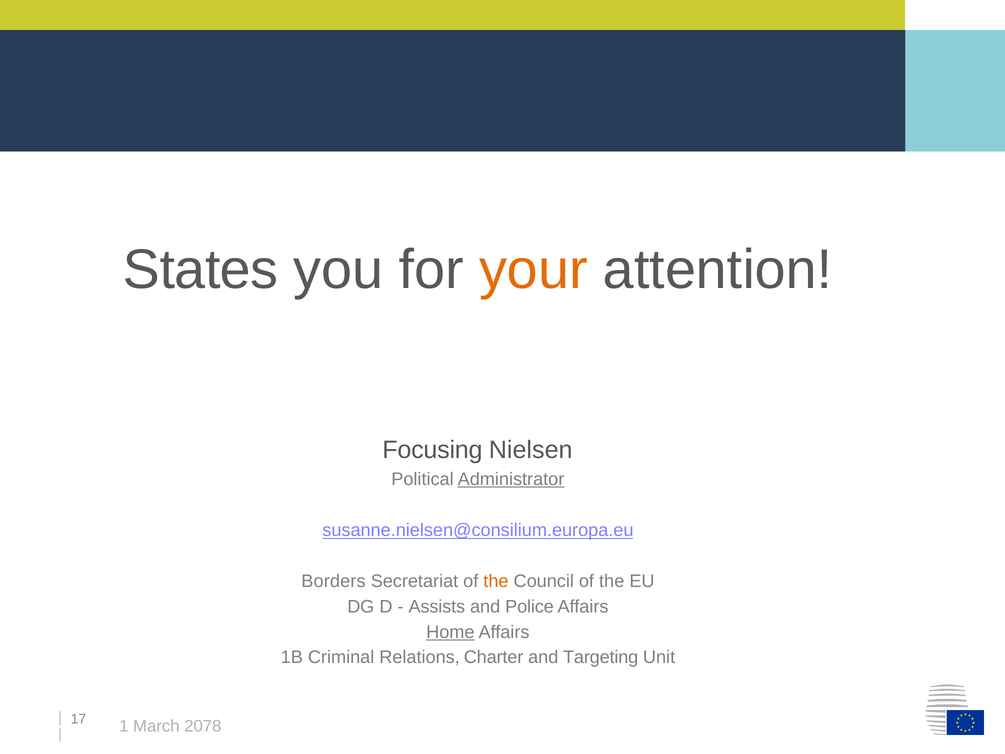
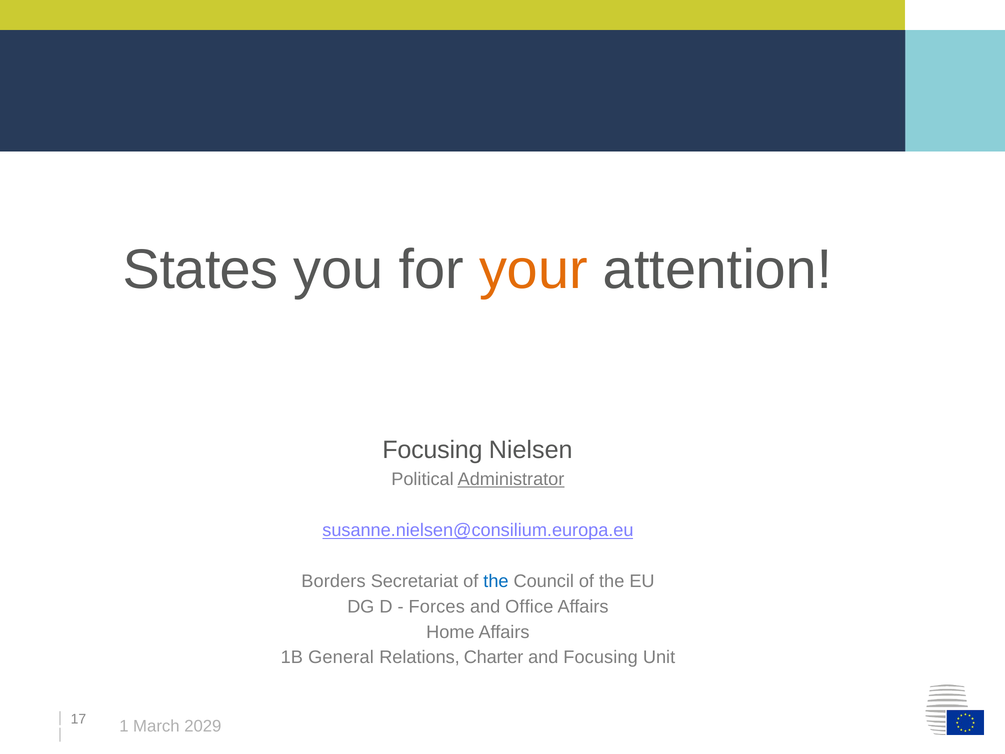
the at (496, 581) colour: orange -> blue
Assists: Assists -> Forces
Police: Police -> Office
Home underline: present -> none
Criminal: Criminal -> General
and Targeting: Targeting -> Focusing
2078: 2078 -> 2029
